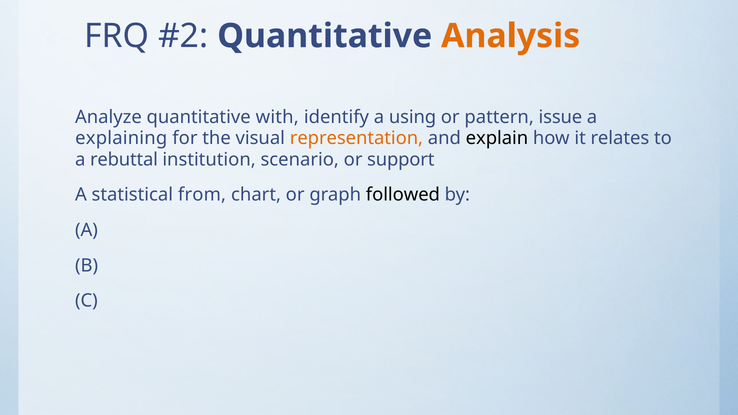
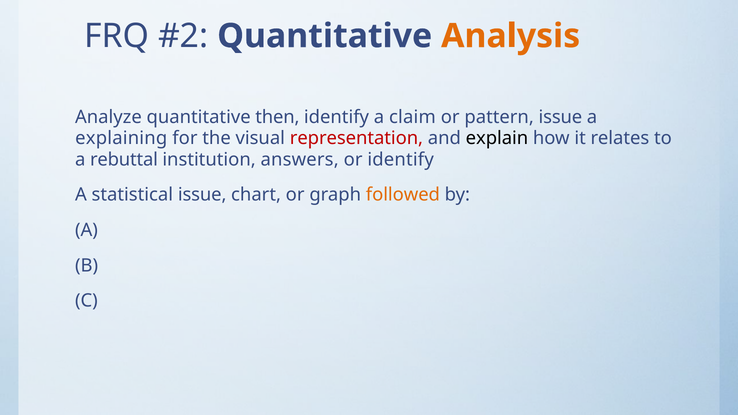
with: with -> then
using: using -> claim
representation colour: orange -> red
scenario: scenario -> answers
or support: support -> identify
statistical from: from -> issue
followed colour: black -> orange
